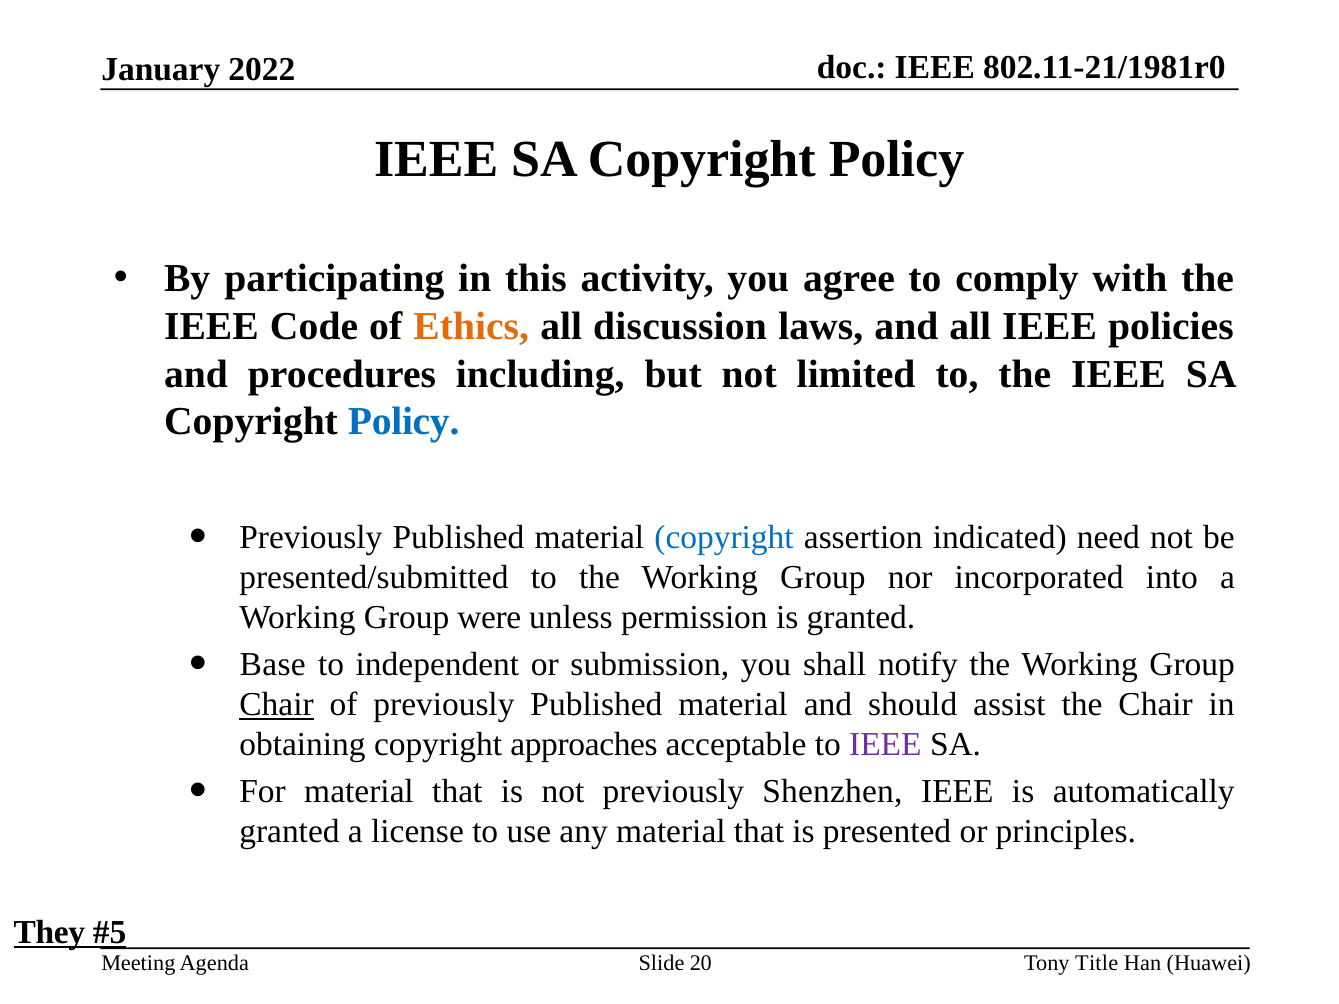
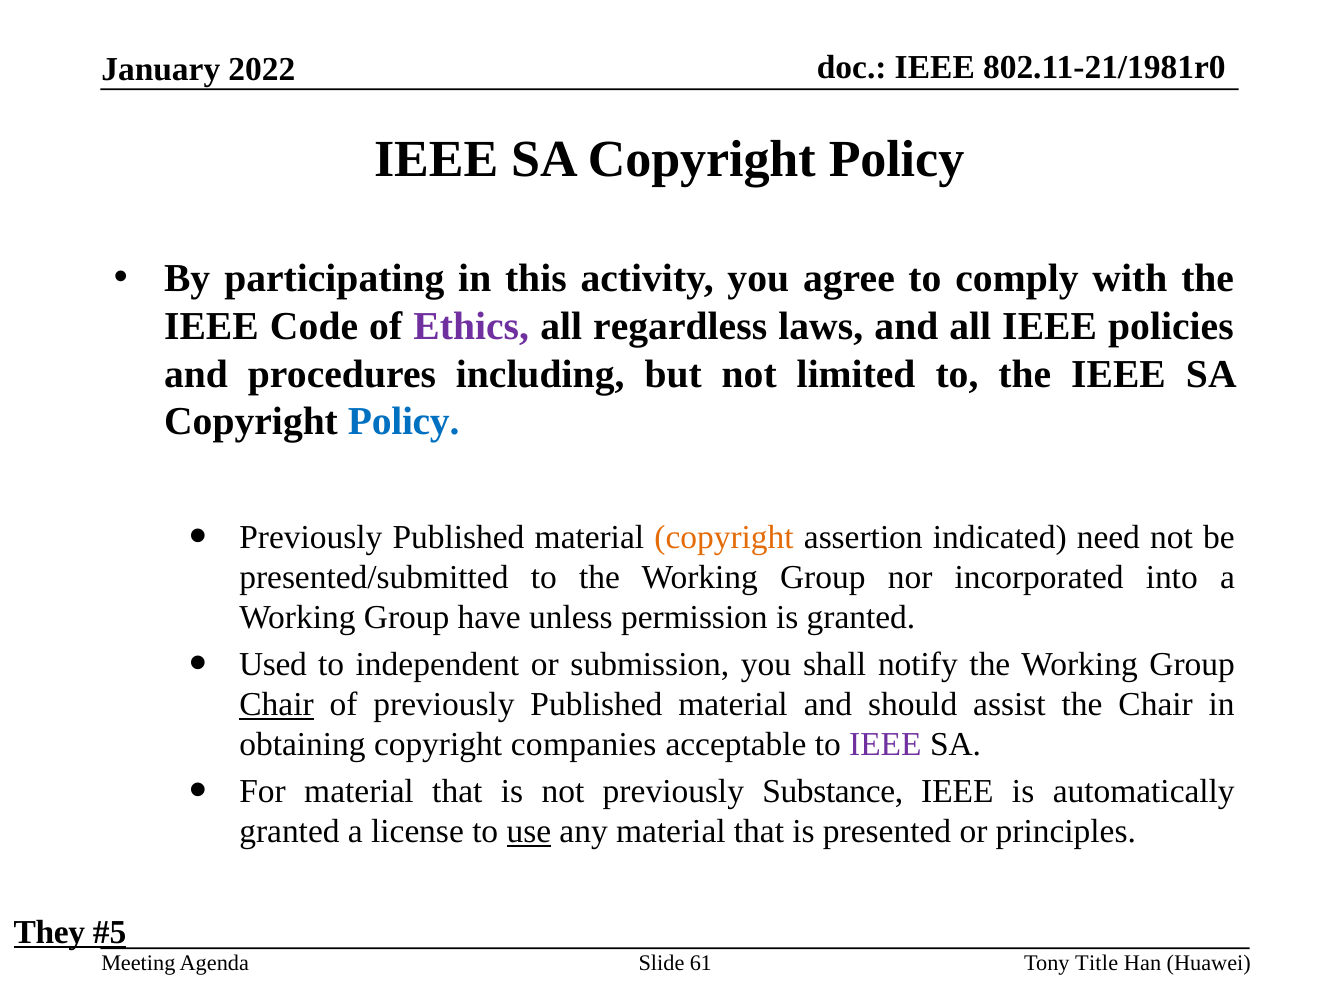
Ethics colour: orange -> purple
discussion: discussion -> regardless
copyright at (724, 537) colour: blue -> orange
were: were -> have
Base: Base -> Used
approaches: approaches -> companies
Shenzhen: Shenzhen -> Substance
use underline: none -> present
20: 20 -> 61
